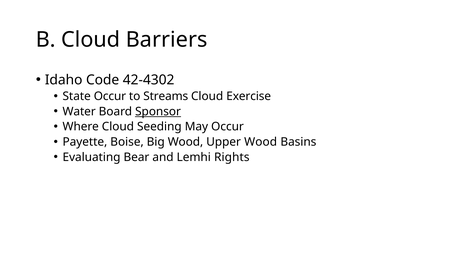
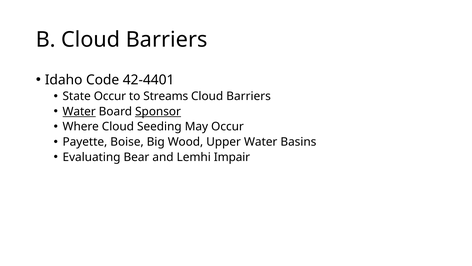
42-4302: 42-4302 -> 42-4401
Exercise at (249, 96): Exercise -> Barriers
Water at (79, 111) underline: none -> present
Upper Wood: Wood -> Water
Rights: Rights -> Impair
